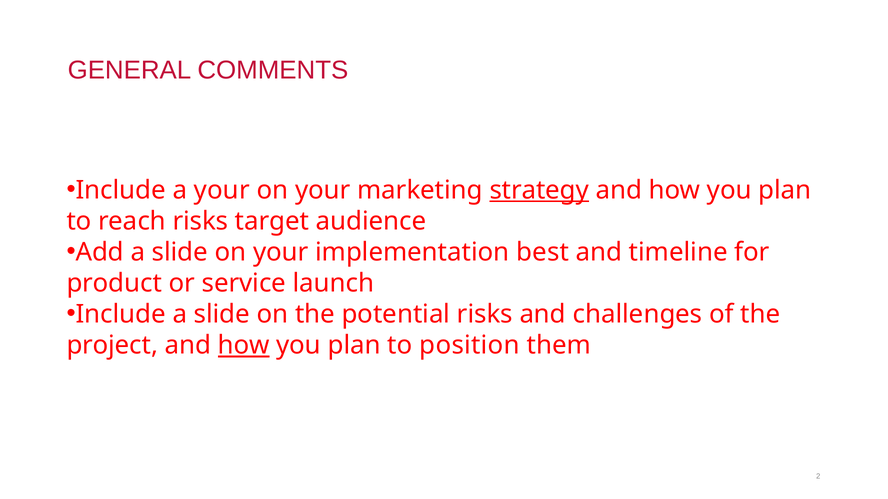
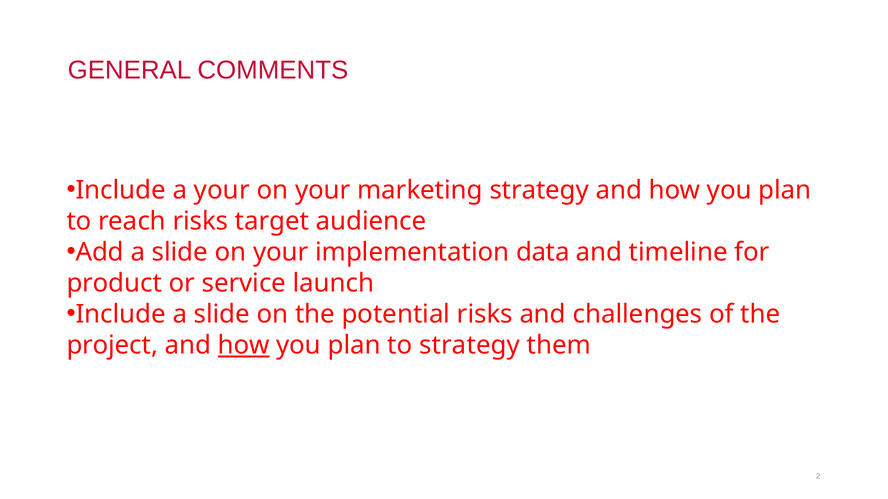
strategy at (539, 190) underline: present -> none
best: best -> data
to position: position -> strategy
